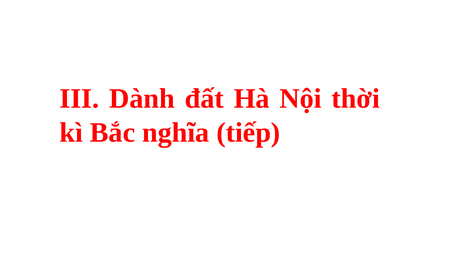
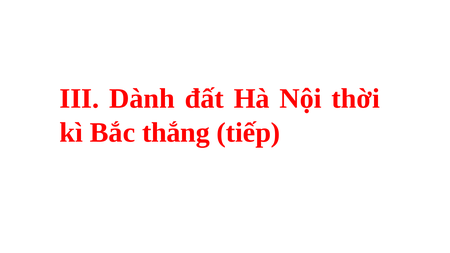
nghĩa: nghĩa -> thắng
